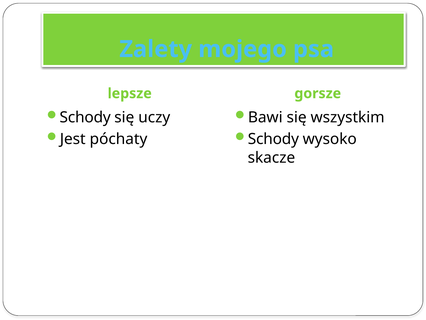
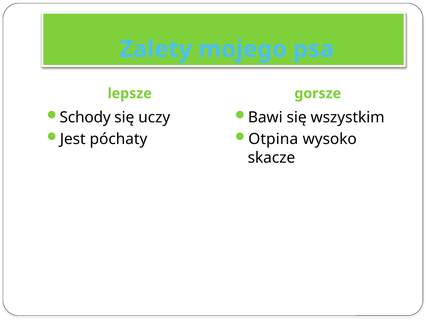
Schody at (273, 139): Schody -> Otpina
